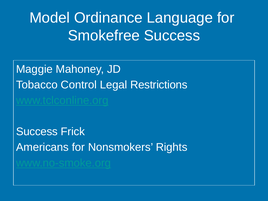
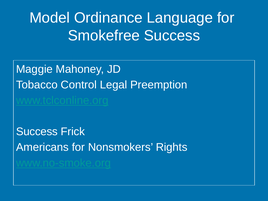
Restrictions: Restrictions -> Preemption
